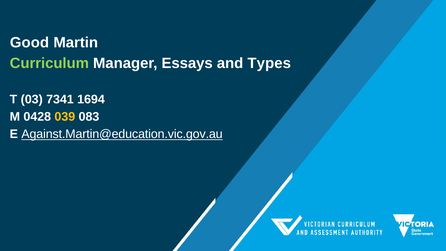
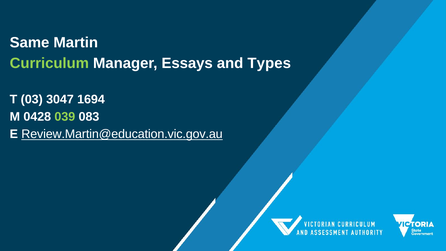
Good: Good -> Same
7341: 7341 -> 3047
039 colour: yellow -> light green
Against.Martin@education.vic.gov.au: Against.Martin@education.vic.gov.au -> Review.Martin@education.vic.gov.au
